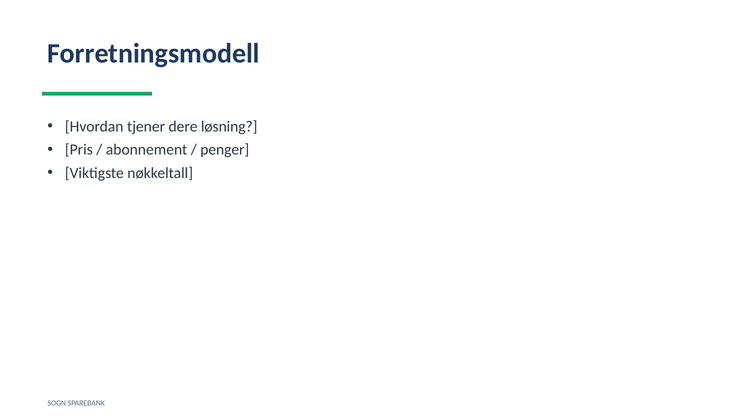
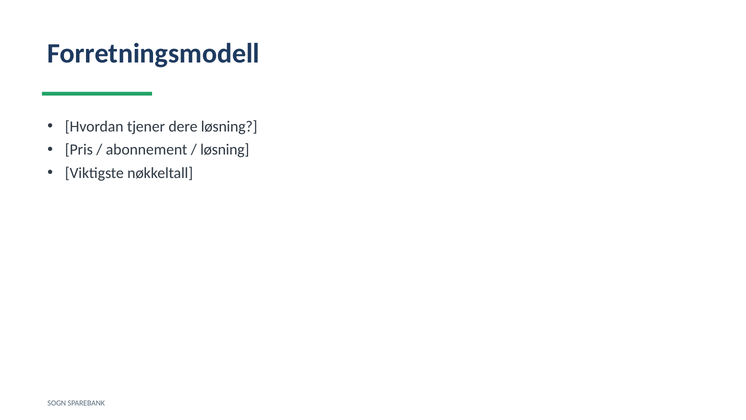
penger at (225, 150): penger -> løsning
